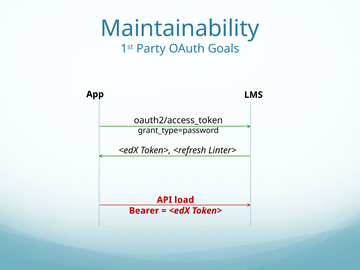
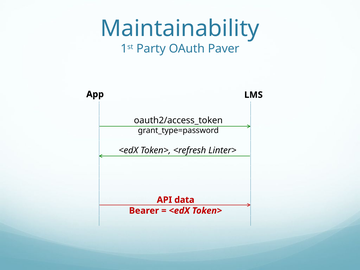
Goals: Goals -> Paver
load: load -> data
